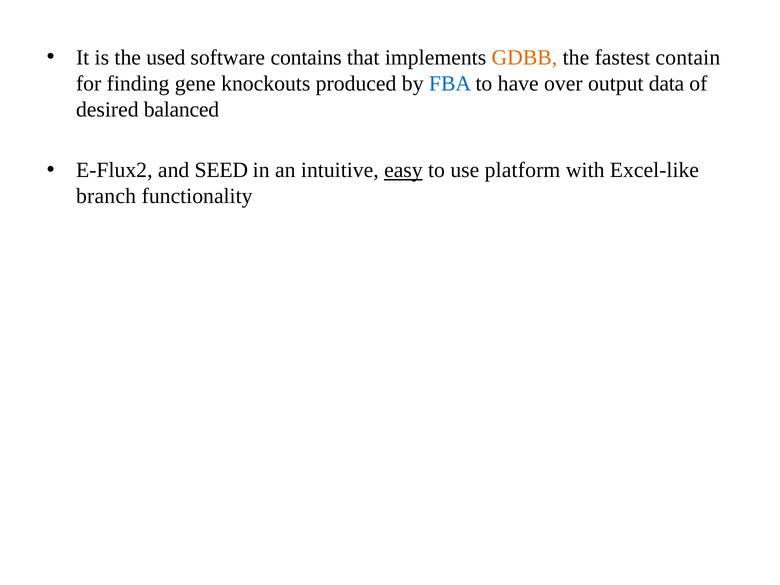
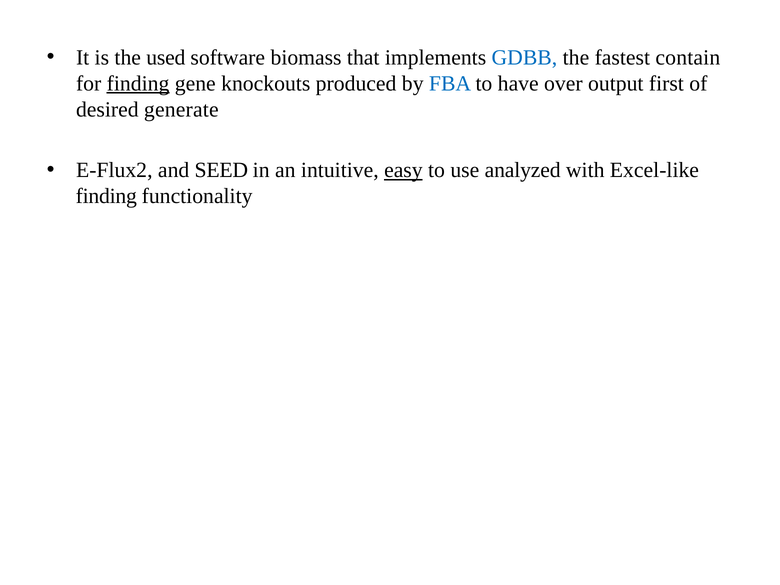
contains: contains -> biomass
GDBB colour: orange -> blue
finding at (138, 83) underline: none -> present
data: data -> first
balanced: balanced -> generate
platform: platform -> analyzed
branch at (106, 196): branch -> finding
